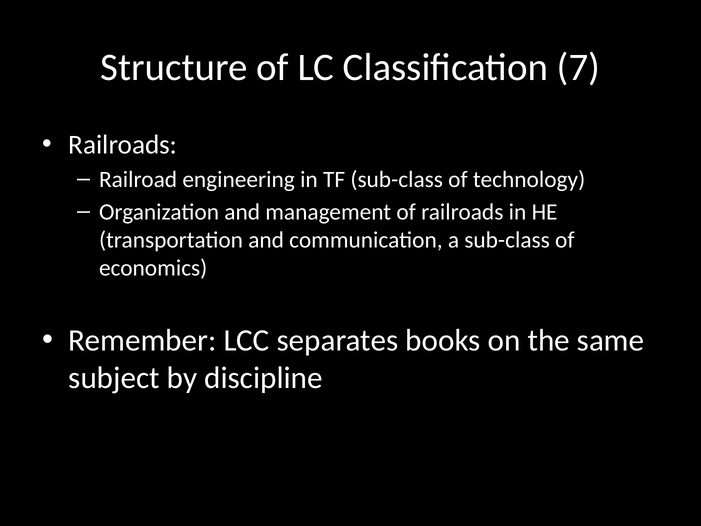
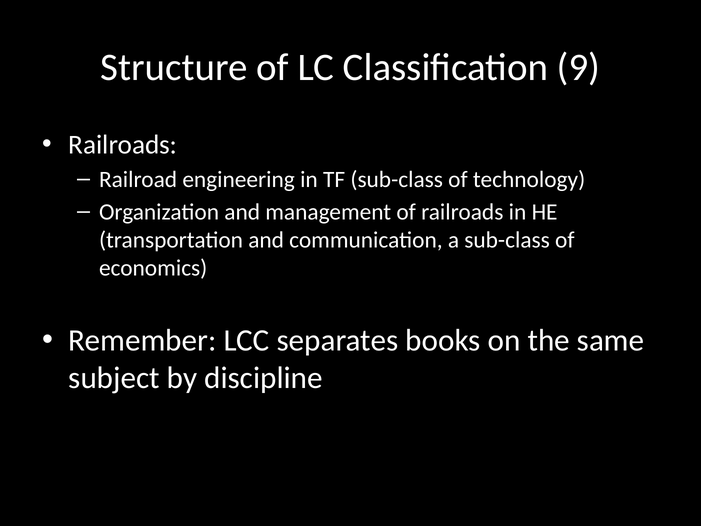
7: 7 -> 9
